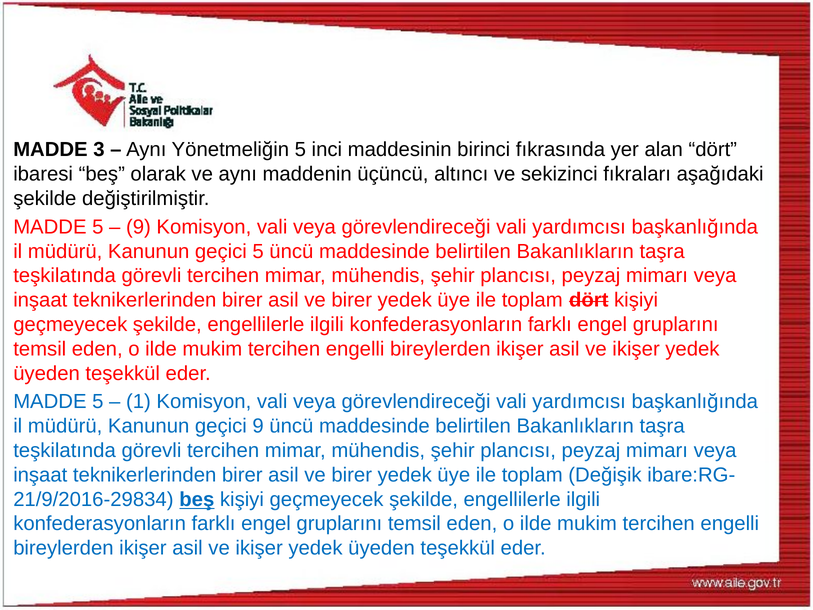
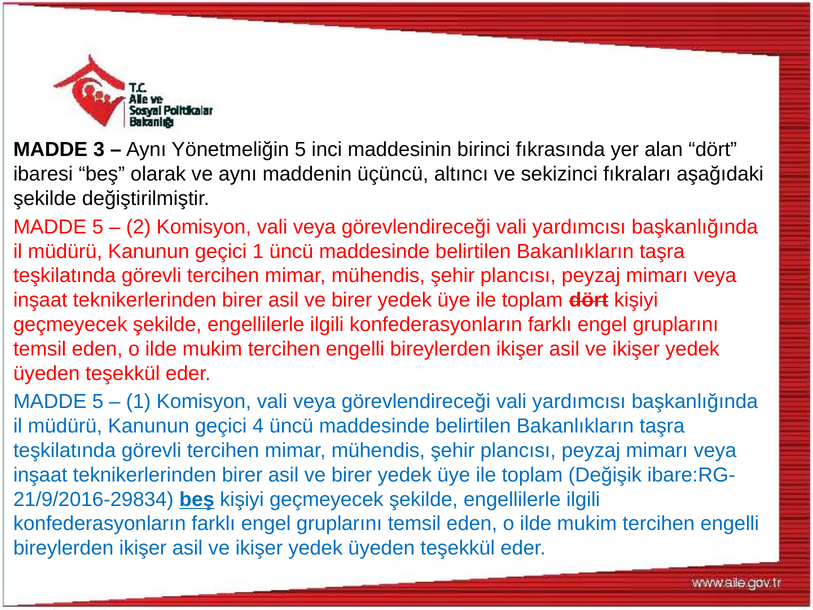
9 at (138, 227): 9 -> 2
geçici 5: 5 -> 1
geçici 9: 9 -> 4
